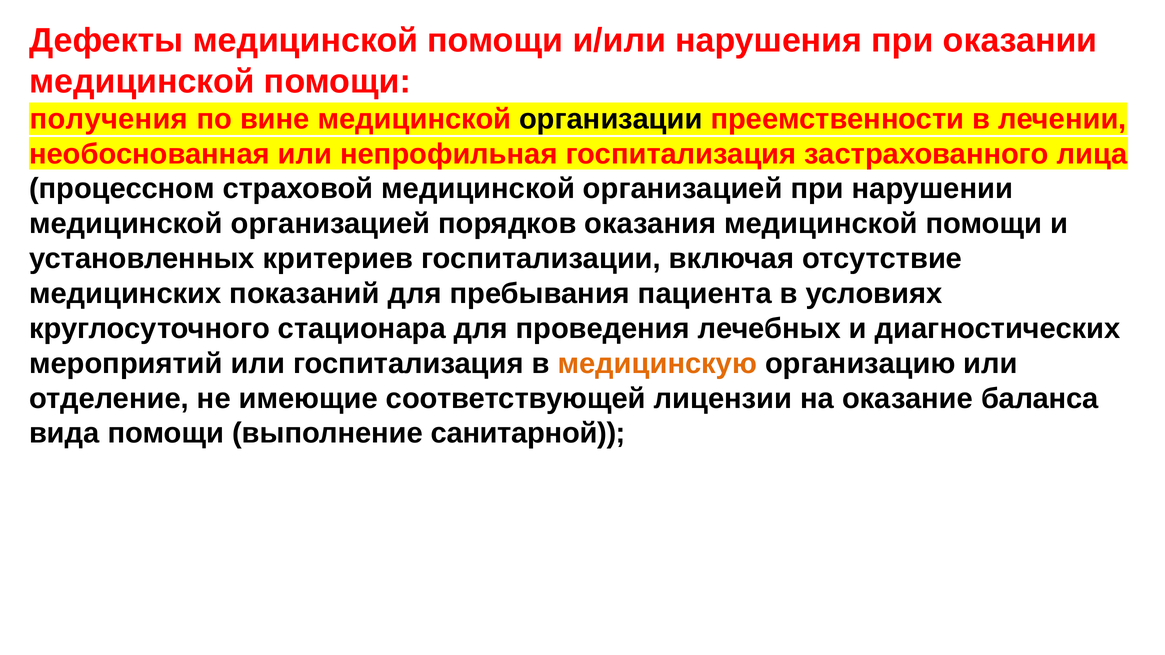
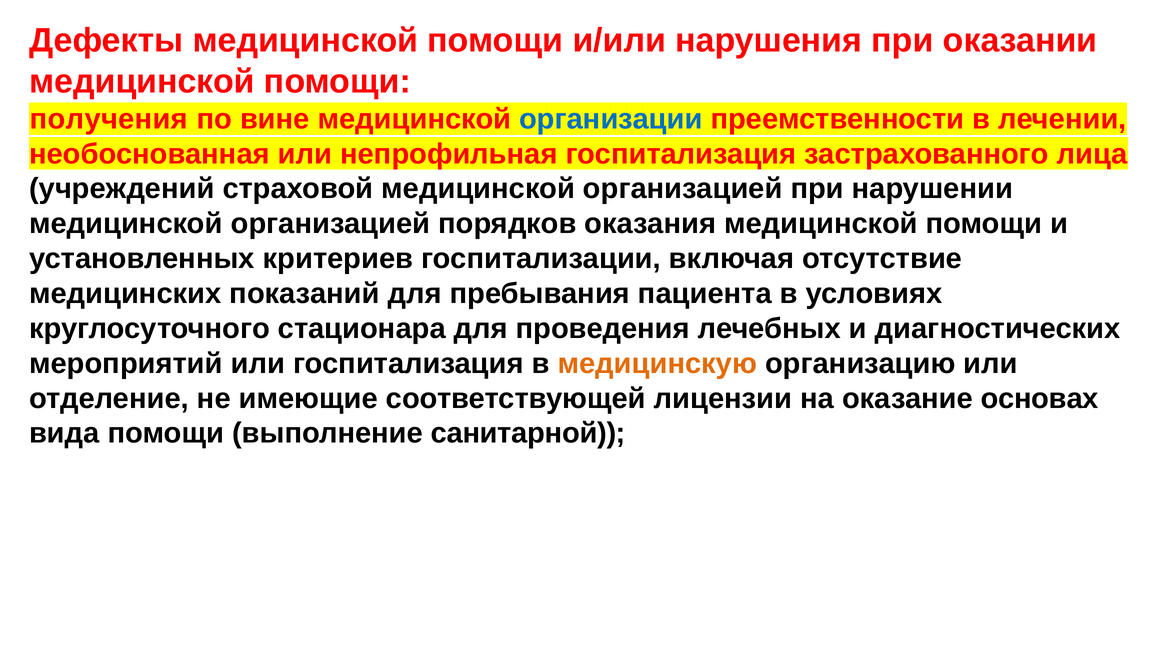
организации colour: black -> blue
процессном: процессном -> учреждений
баланса: баланса -> основах
